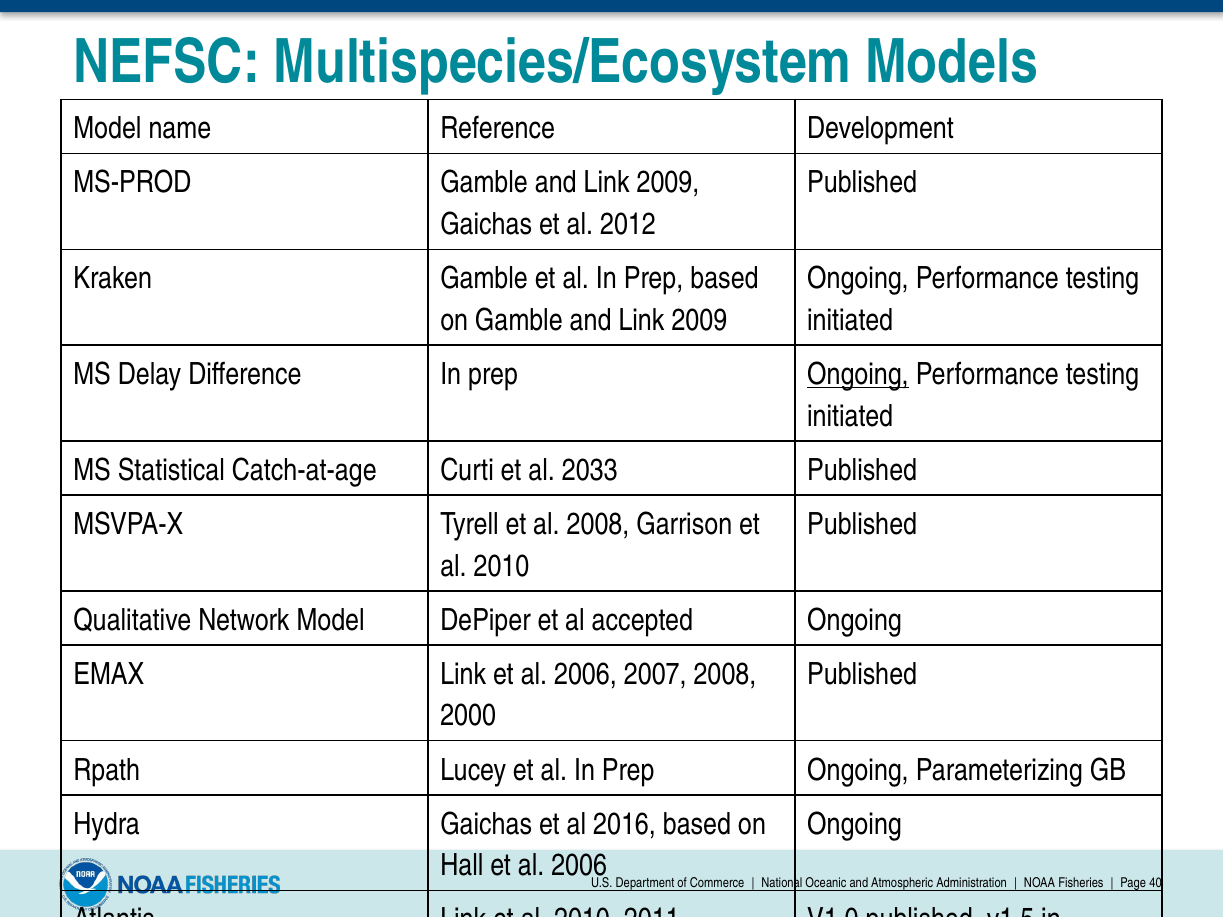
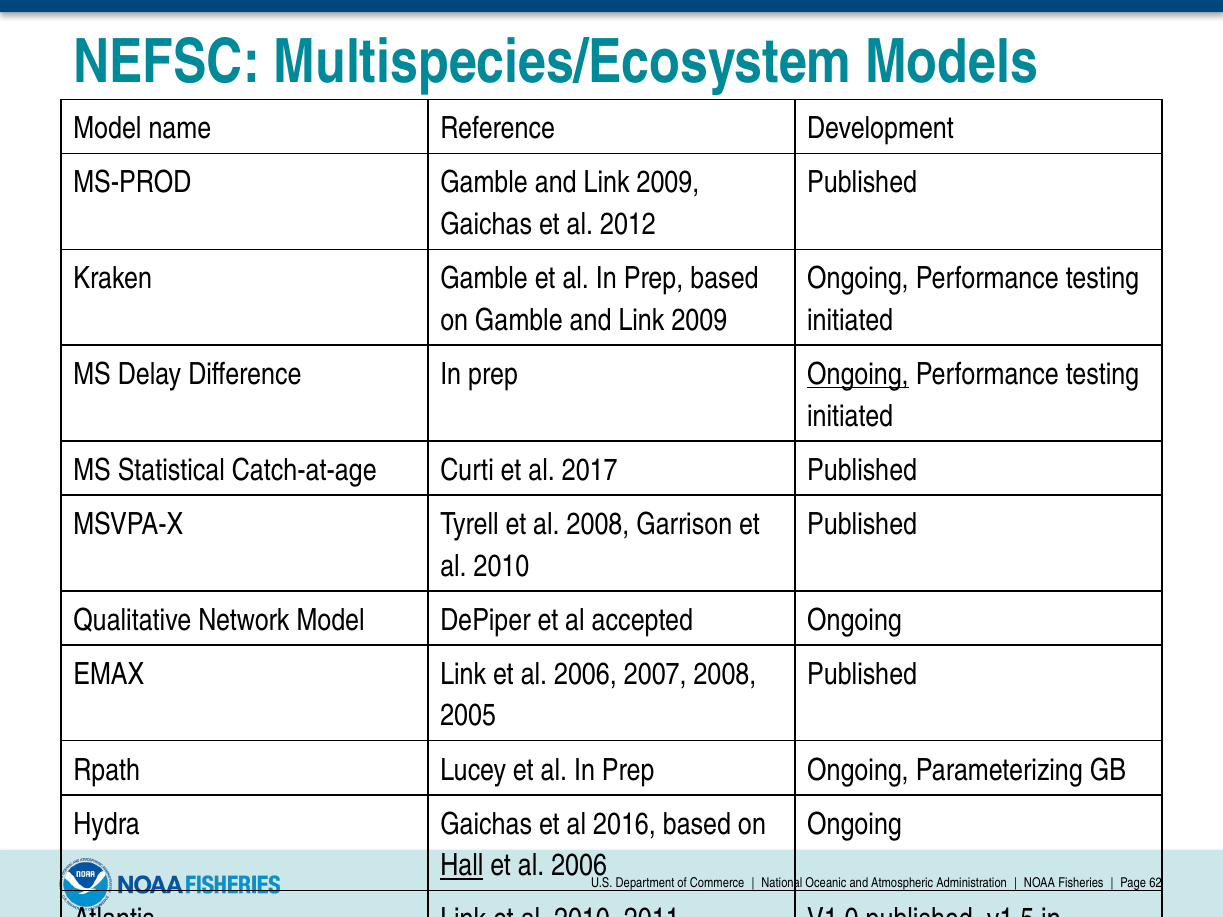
2033: 2033 -> 2017
2000: 2000 -> 2005
Hall underline: none -> present
40: 40 -> 62
